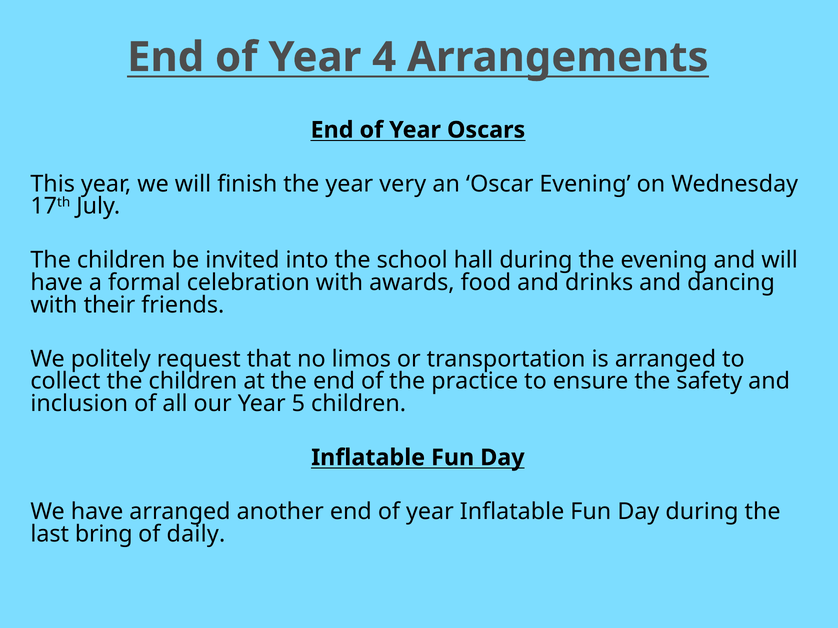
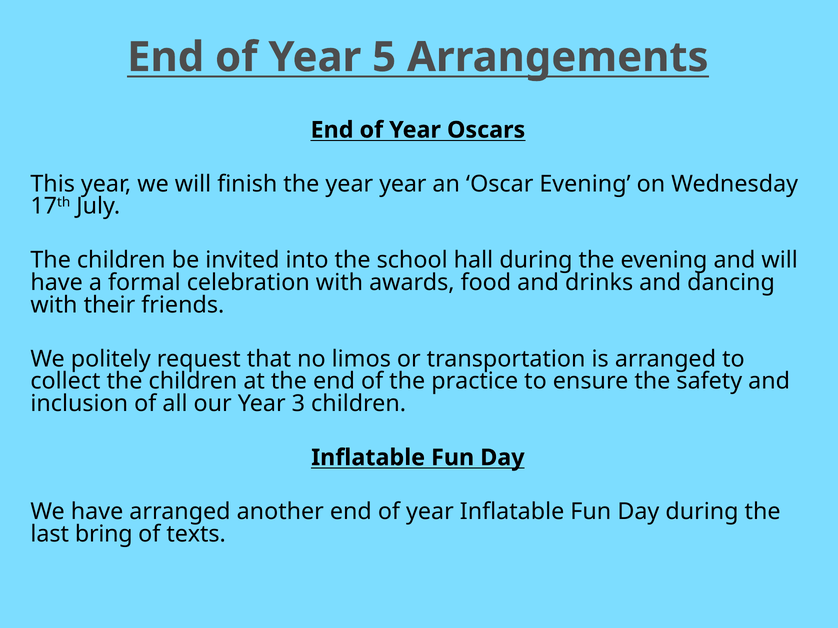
4: 4 -> 5
year very: very -> year
5: 5 -> 3
daily: daily -> texts
